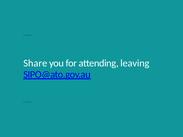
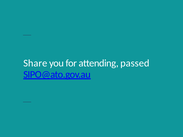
leaving: leaving -> passed
